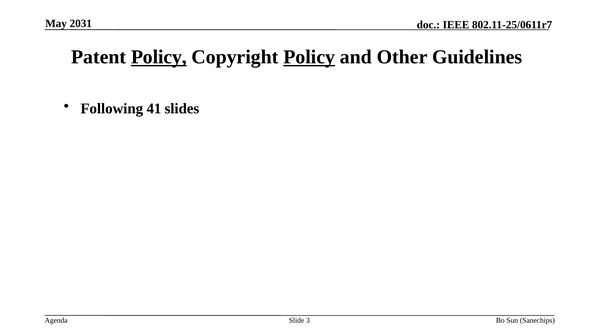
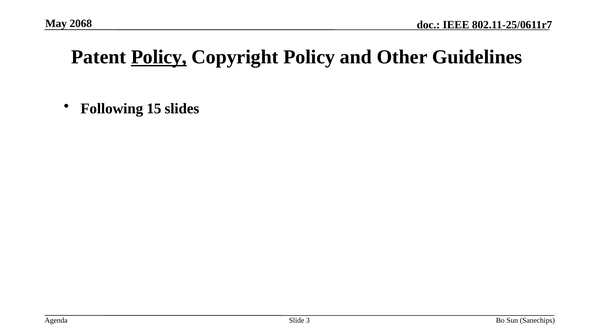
2031: 2031 -> 2068
Policy at (309, 57) underline: present -> none
41: 41 -> 15
